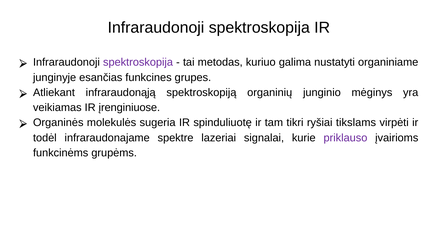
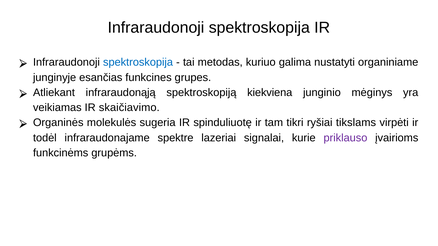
spektroskopija at (138, 62) colour: purple -> blue
organinių: organinių -> kiekviena
įrenginiuose: įrenginiuose -> skaičiavimo
